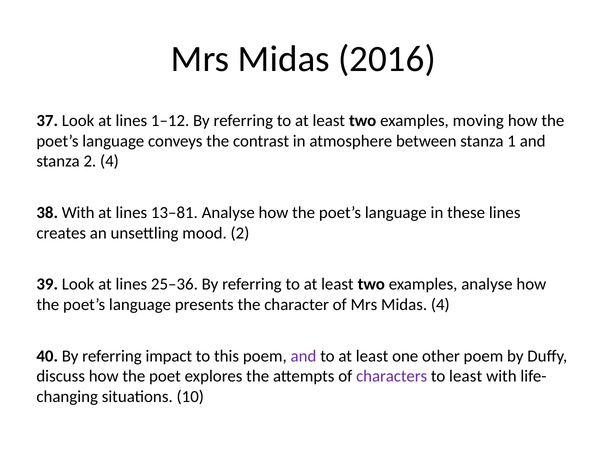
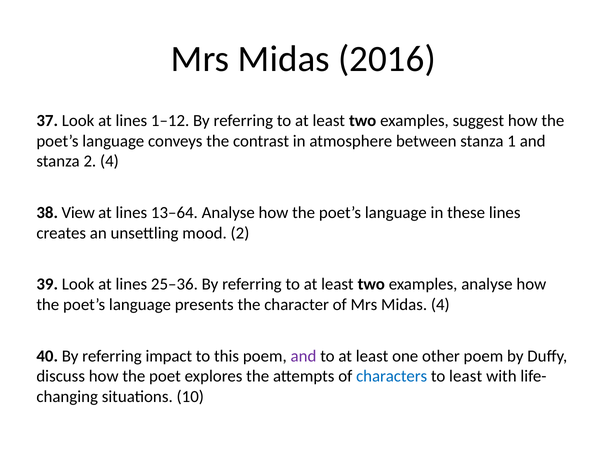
moving: moving -> suggest
38 With: With -> View
13–81: 13–81 -> 13–64
characters colour: purple -> blue
